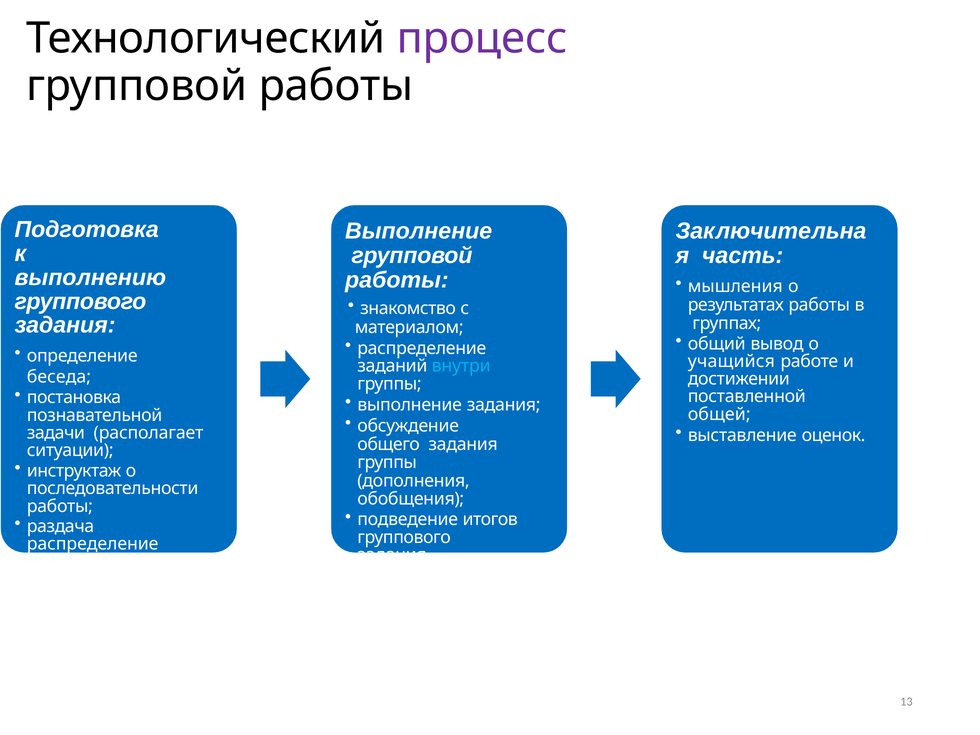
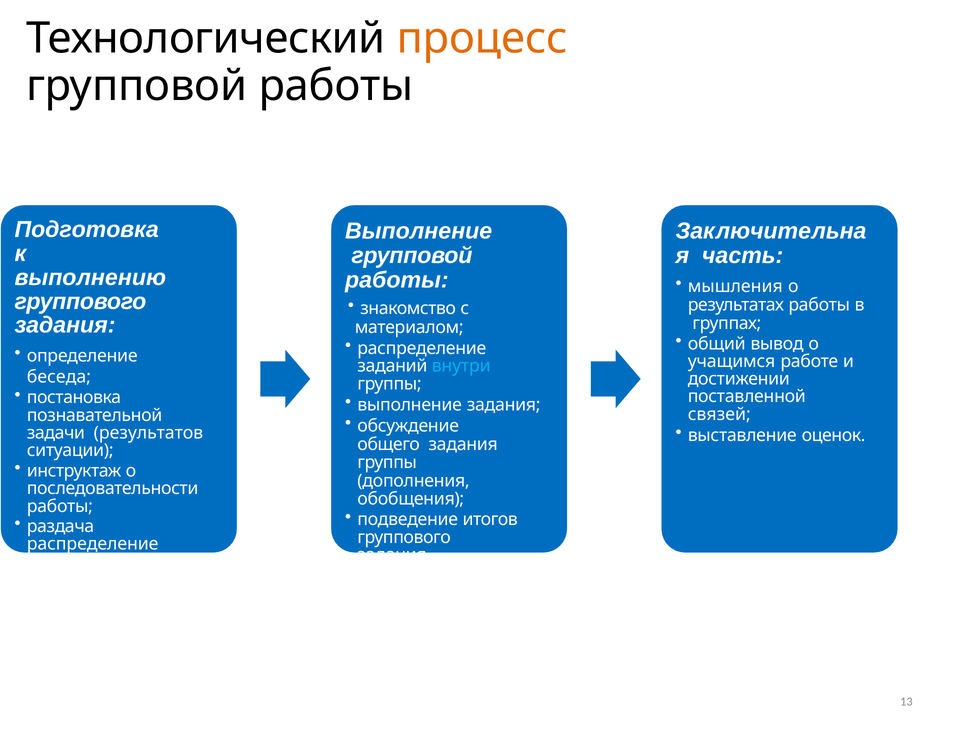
процесс colour: purple -> orange
учащийся: учащийся -> учащимся
общей: общей -> связей
располагает: располагает -> результатов
